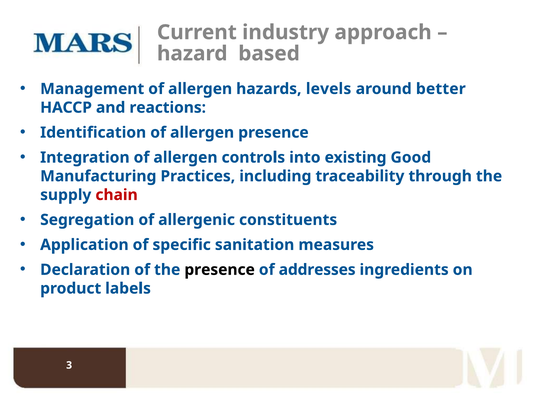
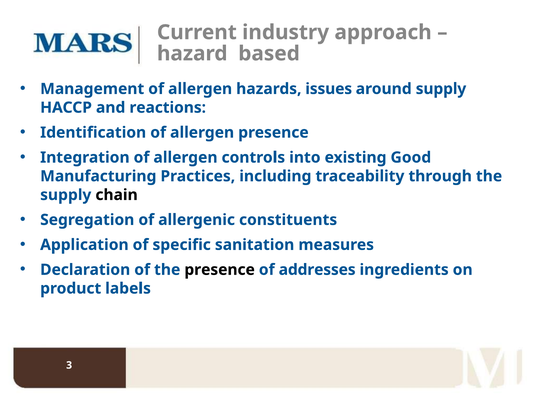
levels: levels -> issues
around better: better -> supply
chain colour: red -> black
